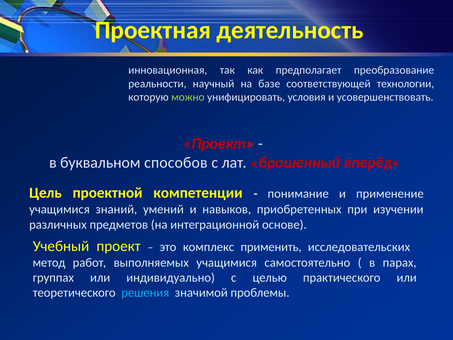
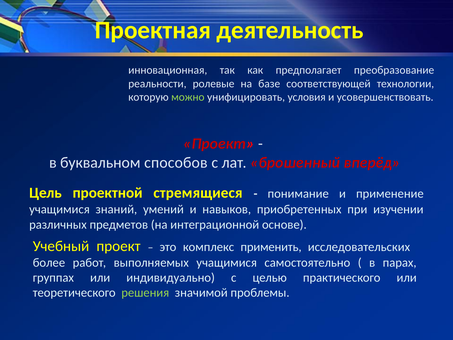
научный: научный -> ролевые
компетенции: компетенции -> стремящиеся
метод: метод -> более
решения colour: light blue -> light green
